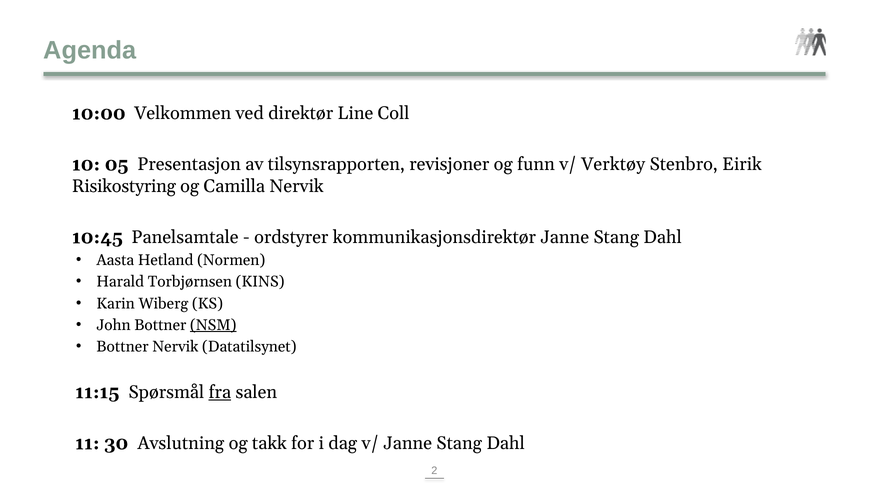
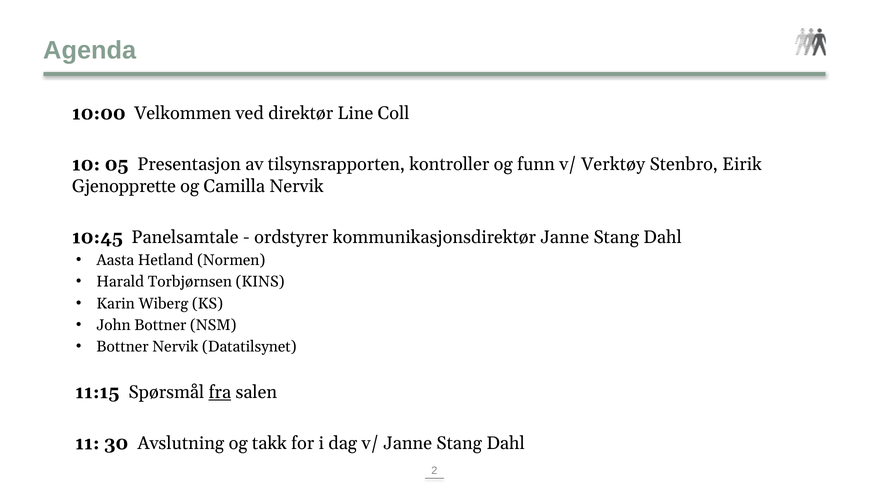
revisjoner: revisjoner -> kontroller
Risikostyring: Risikostyring -> Gjenopprette
NSM underline: present -> none
